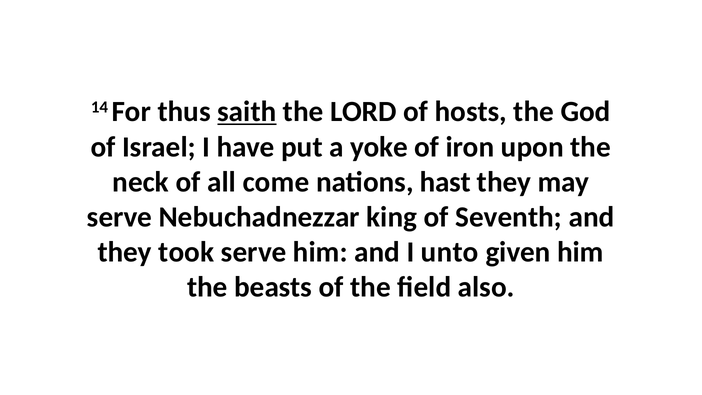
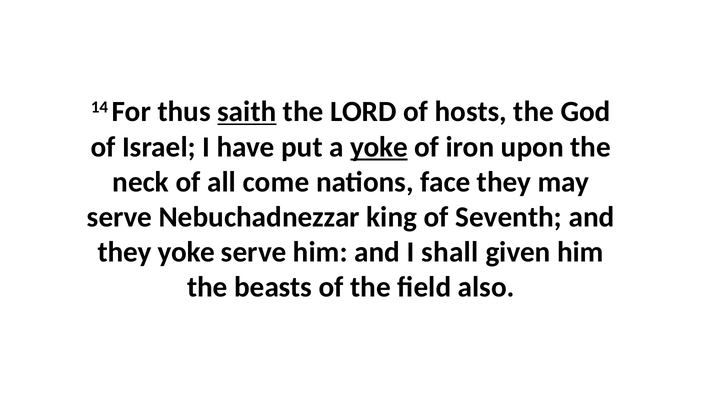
yoke at (379, 147) underline: none -> present
hast: hast -> face
they took: took -> yoke
unto: unto -> shall
